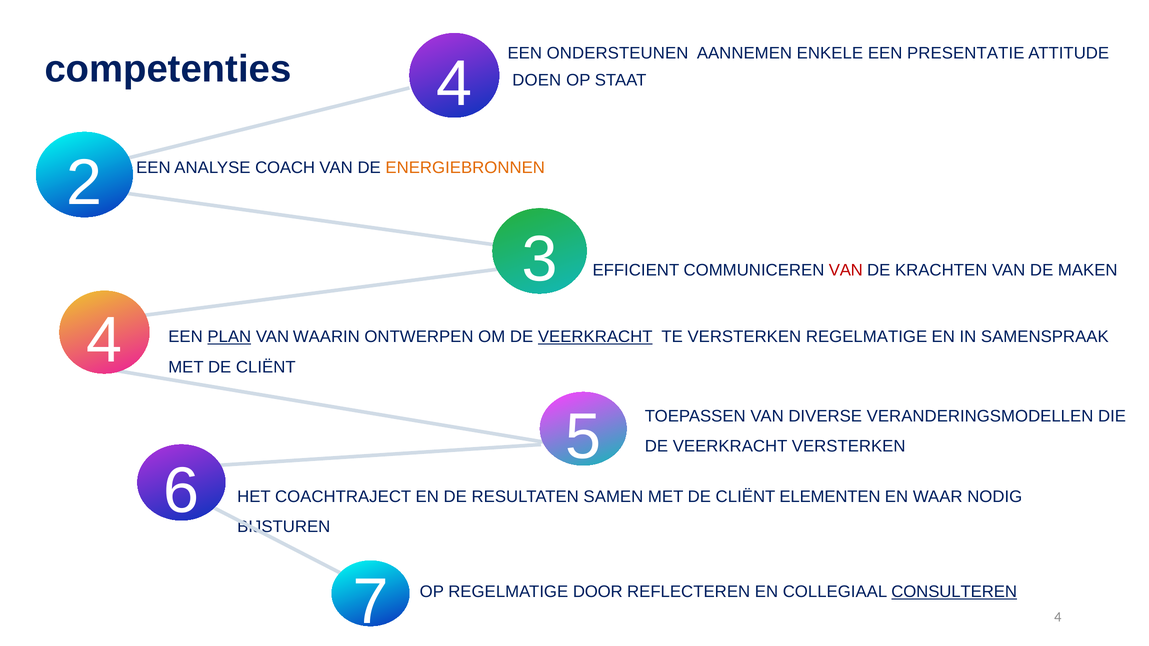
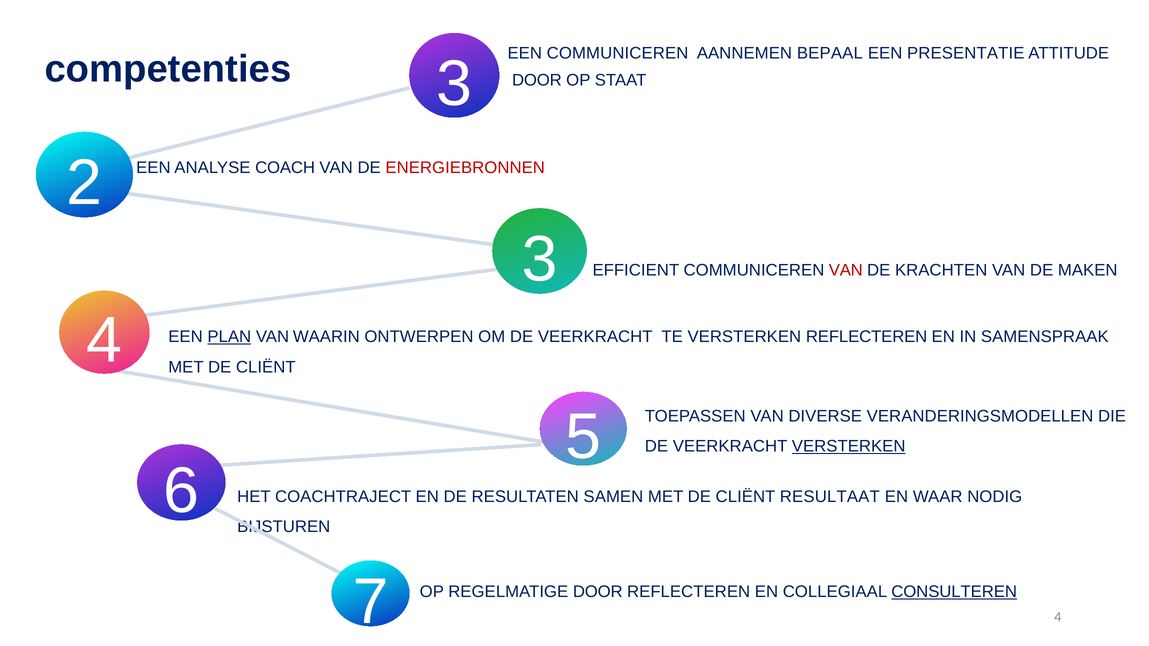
EEN ONDERSTEUNEN: ONDERSTEUNEN -> COMMUNICEREN
ENKELE: ENKELE -> BEPAAL
competenties 4: 4 -> 3
DOEN at (537, 81): DOEN -> DOOR
ENERGIEBRONNEN colour: orange -> red
VEERKRACHT at (595, 337) underline: present -> none
VERSTERKEN REGELMATIGE: REGELMATIGE -> REFLECTEREN
VERSTERKEN at (849, 446) underline: none -> present
ELEMENTEN: ELEMENTEN -> RESULTAAT
